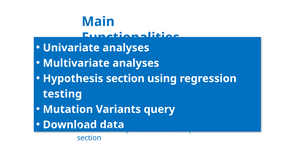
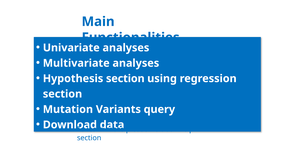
testing at (62, 94): testing -> section
